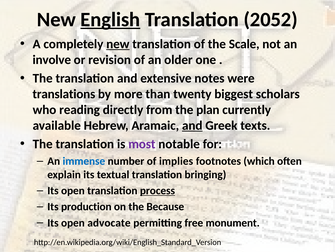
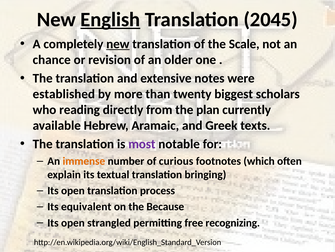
2052: 2052 -> 2045
involve: involve -> chance
translations: translations -> established
and at (192, 125) underline: present -> none
immense colour: blue -> orange
implies: implies -> curious
process underline: present -> none
production: production -> equivalent
advocate: advocate -> strangled
monument: monument -> recognizing
